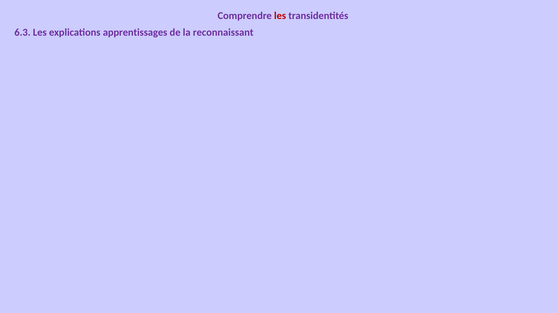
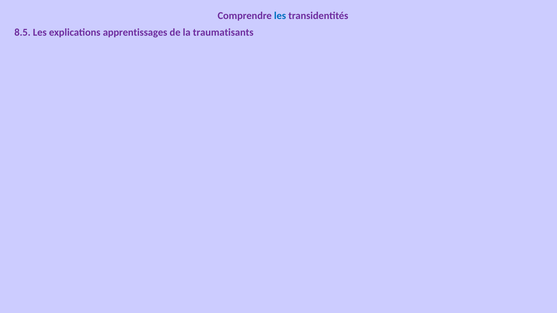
les at (280, 16) colour: red -> blue
6.3: 6.3 -> 8.5
reconnaissant: reconnaissant -> traumatisants
